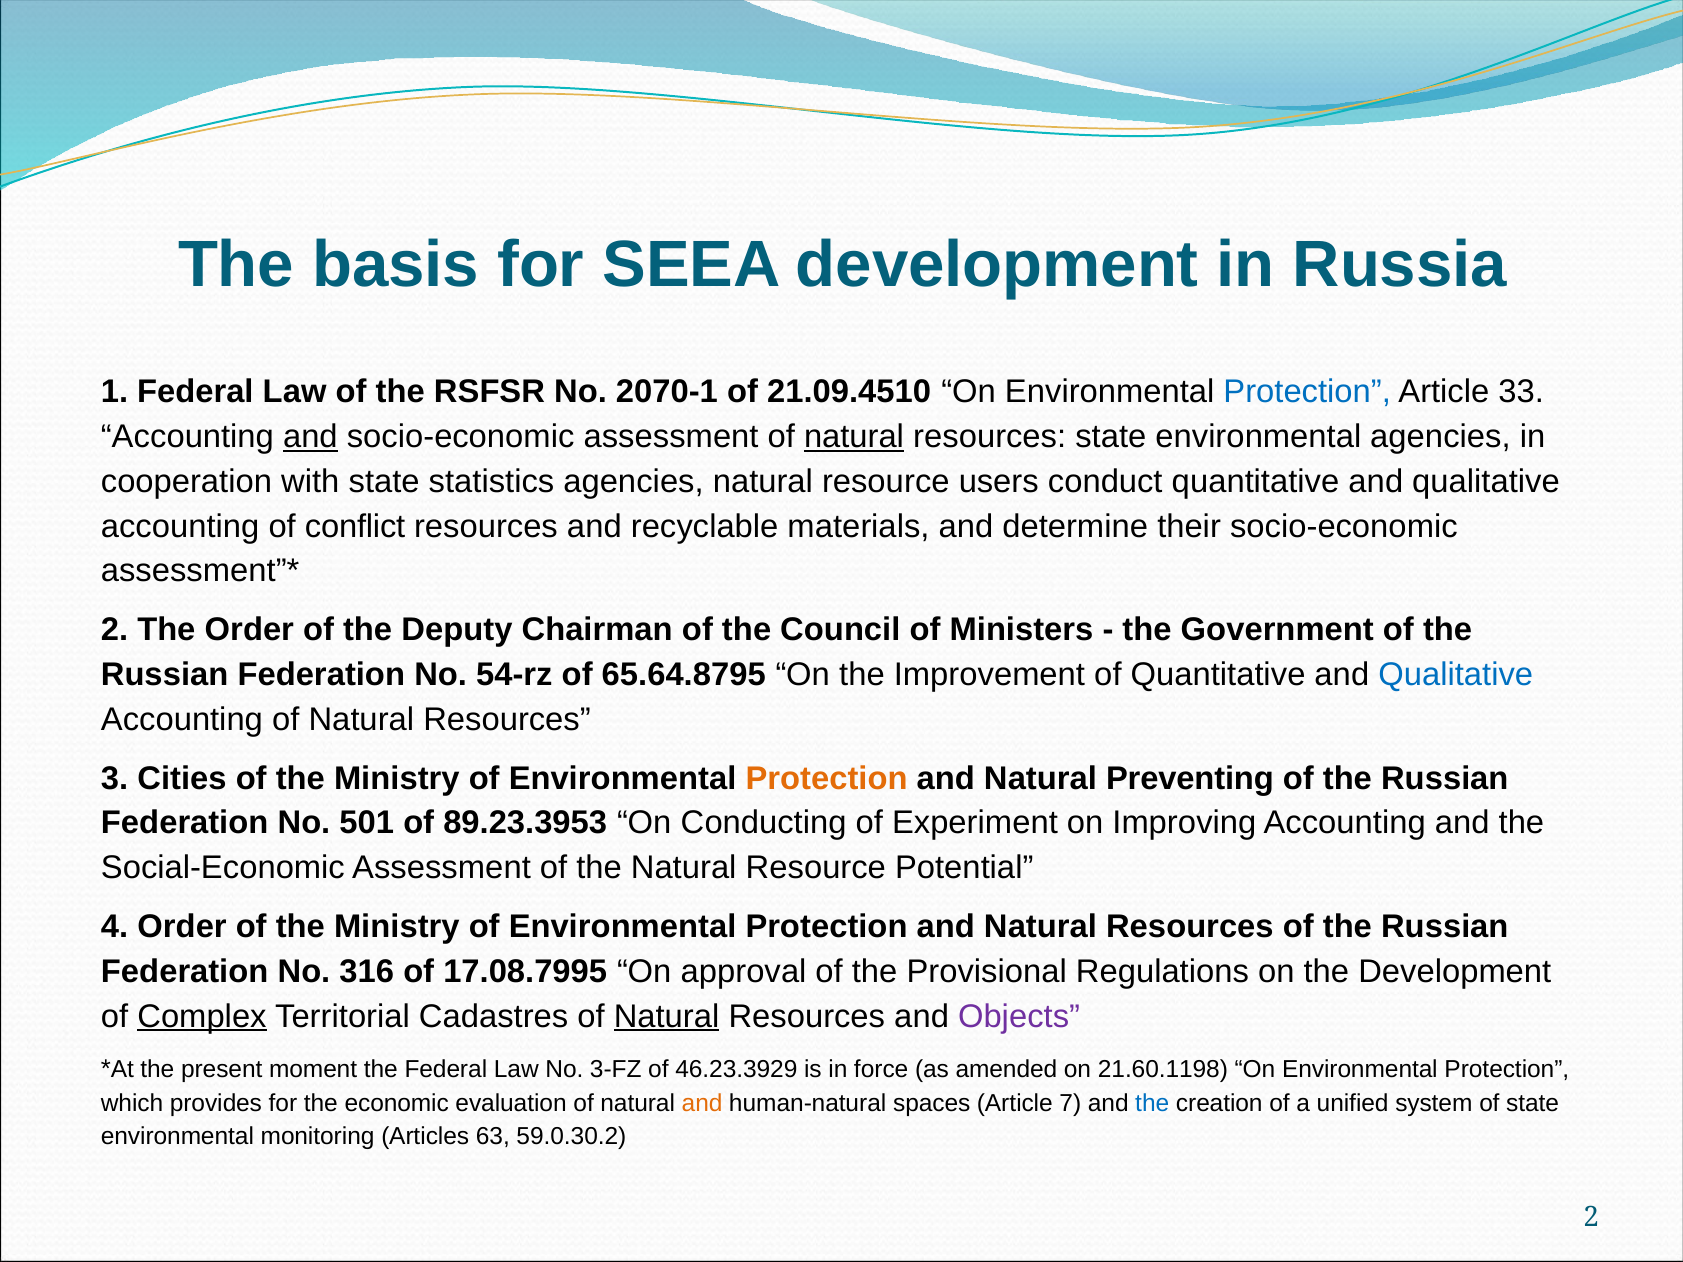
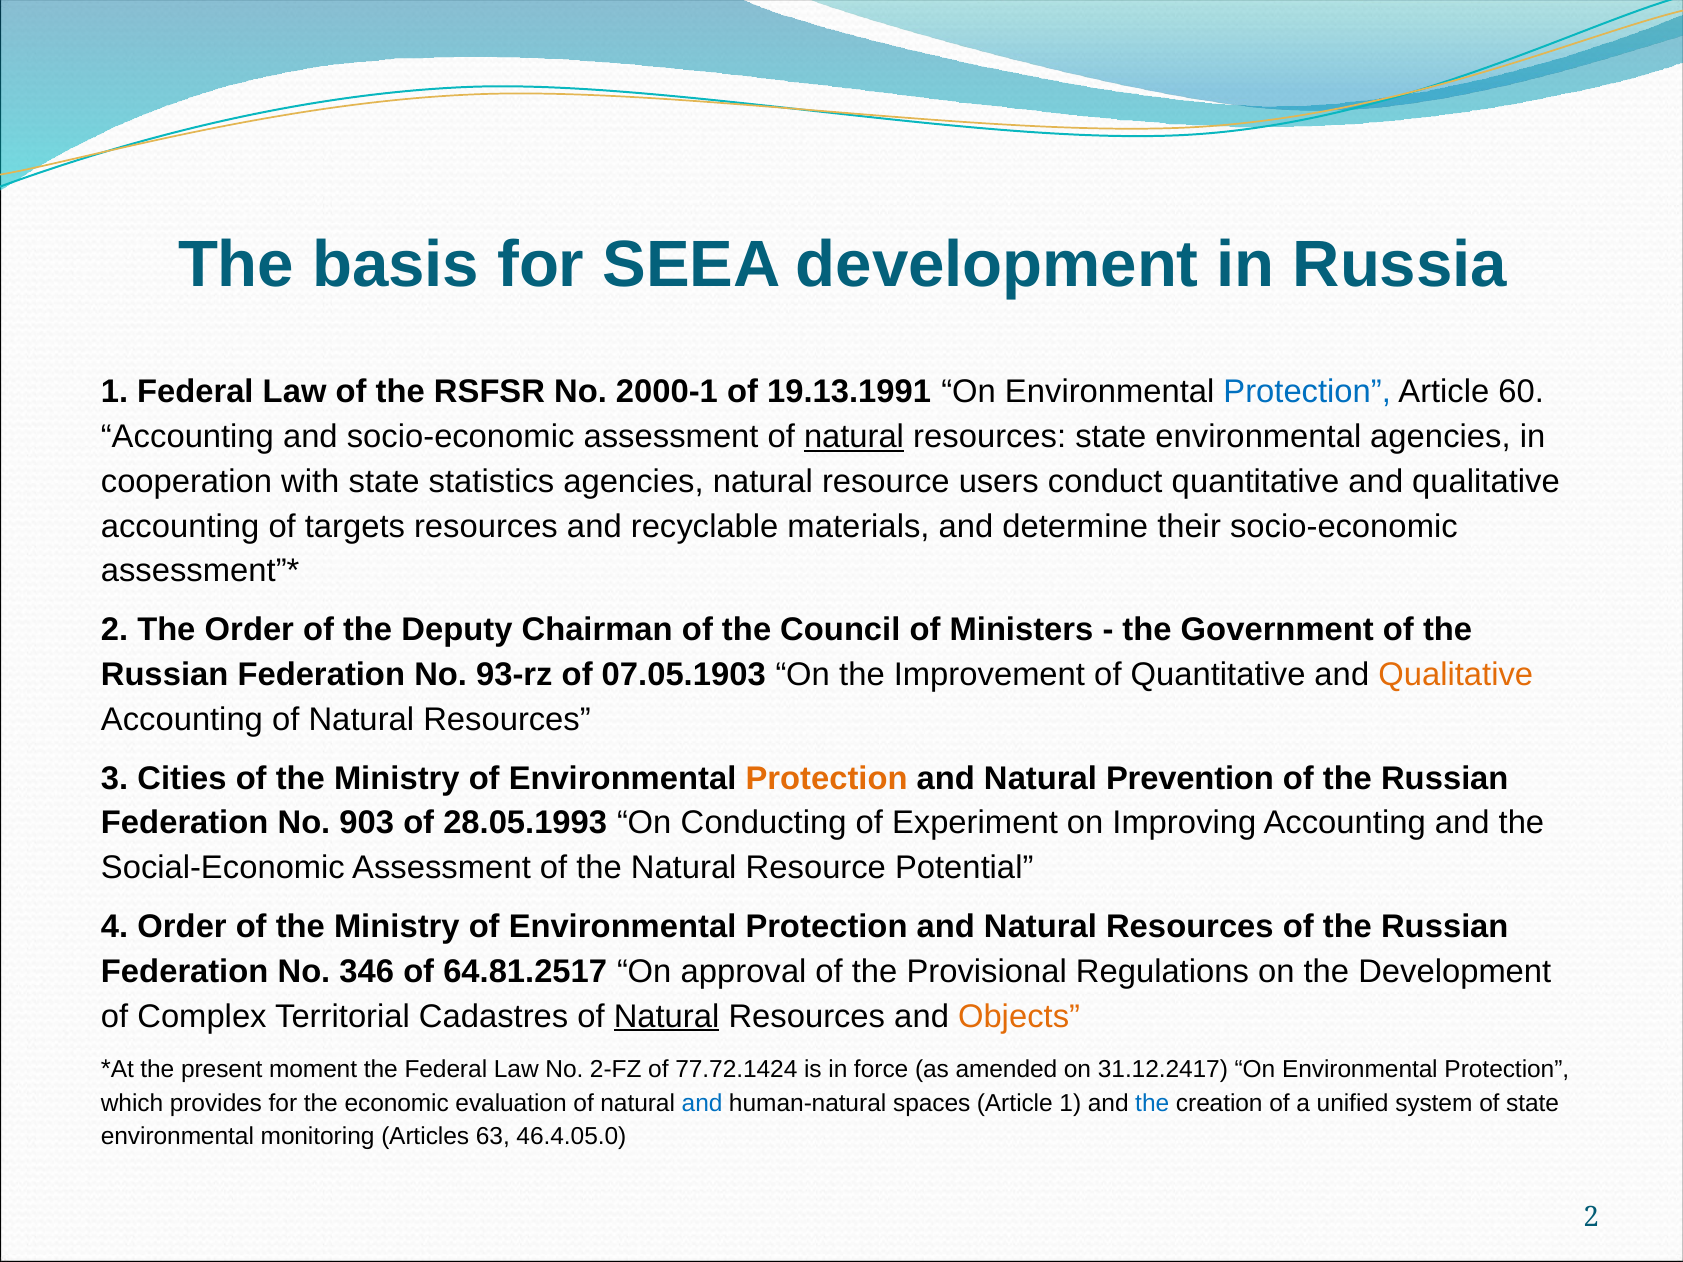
2070-1: 2070-1 -> 2000-1
21.09.4510: 21.09.4510 -> 19.13.1991
33: 33 -> 60
and at (310, 437) underline: present -> none
conflict: conflict -> targets
54-rz: 54-rz -> 93-rz
65.64.8795: 65.64.8795 -> 07.05.1903
Qualitative at (1456, 675) colour: blue -> orange
Preventing: Preventing -> Prevention
501: 501 -> 903
89.23.3953: 89.23.3953 -> 28.05.1993
316: 316 -> 346
17.08.7995: 17.08.7995 -> 64.81.2517
Complex underline: present -> none
Objects colour: purple -> orange
3-FZ: 3-FZ -> 2-FZ
46.23.3929: 46.23.3929 -> 77.72.1424
21.60.1198: 21.60.1198 -> 31.12.2417
and at (702, 1104) colour: orange -> blue
Article 7: 7 -> 1
59.0.30.2: 59.0.30.2 -> 46.4.05.0
